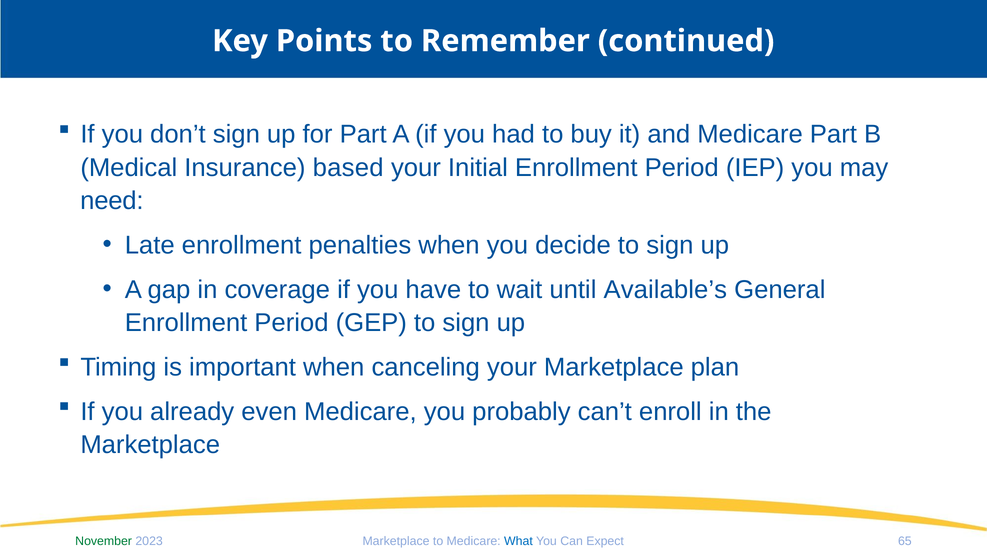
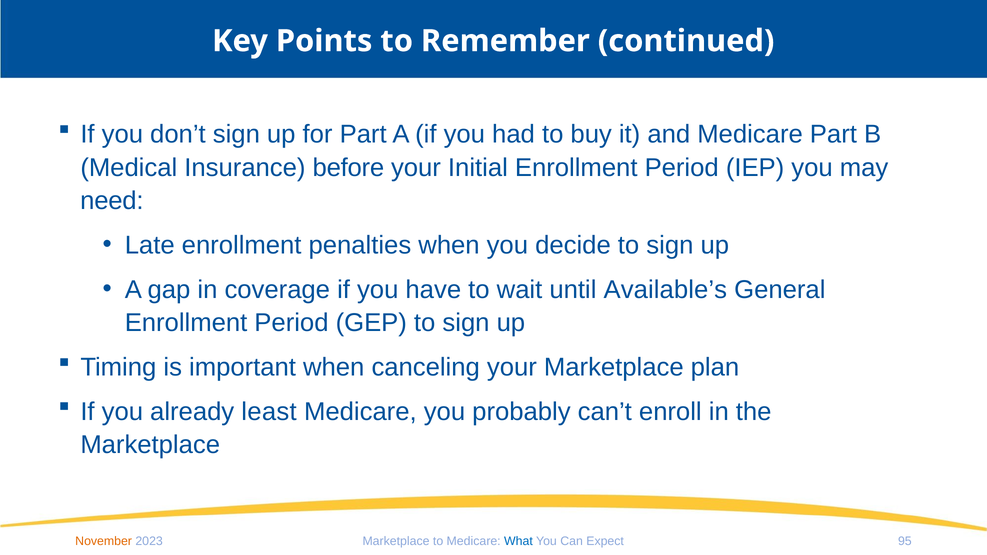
based: based -> before
even: even -> least
November colour: green -> orange
65: 65 -> 95
